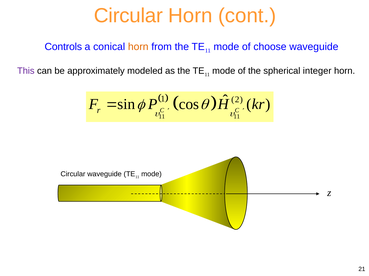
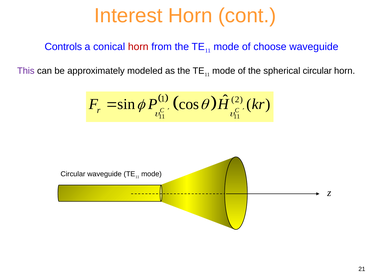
Circular at (128, 16): Circular -> Interest
horn at (138, 47) colour: orange -> red
spherical integer: integer -> circular
